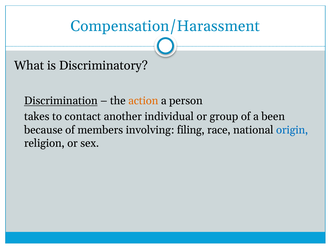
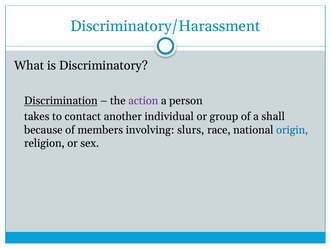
Compensation/Harassment: Compensation/Harassment -> Discriminatory/Harassment
action colour: orange -> purple
been: been -> shall
filing: filing -> slurs
